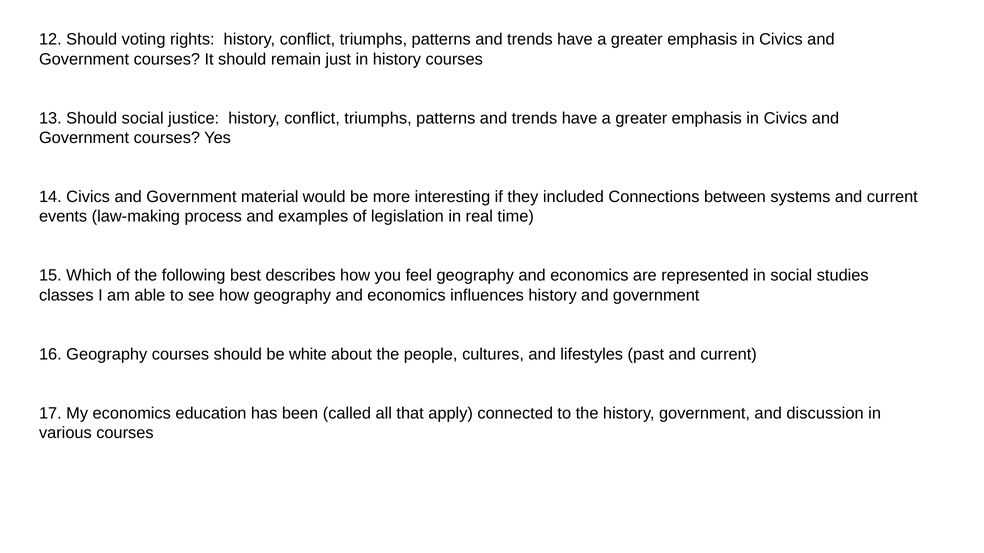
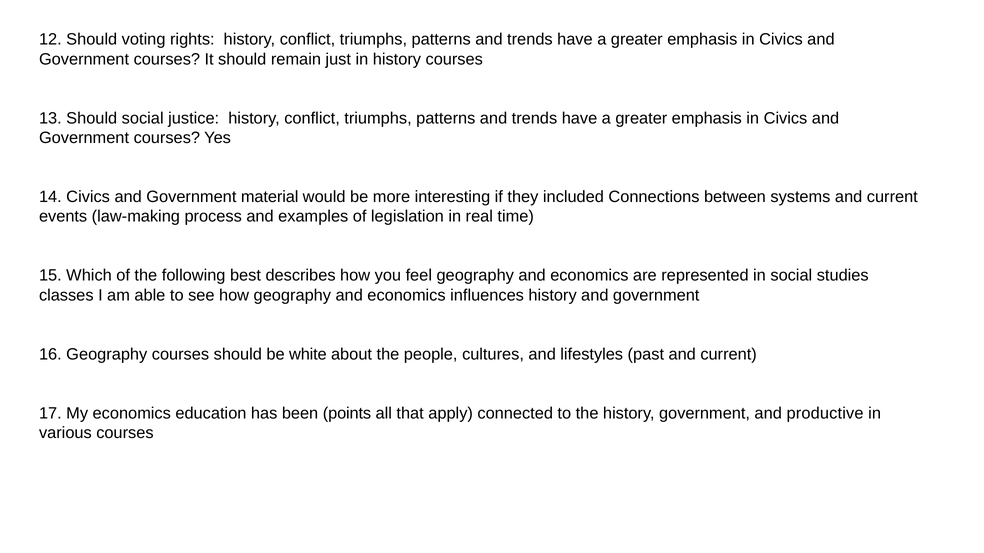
called: called -> points
discussion: discussion -> productive
